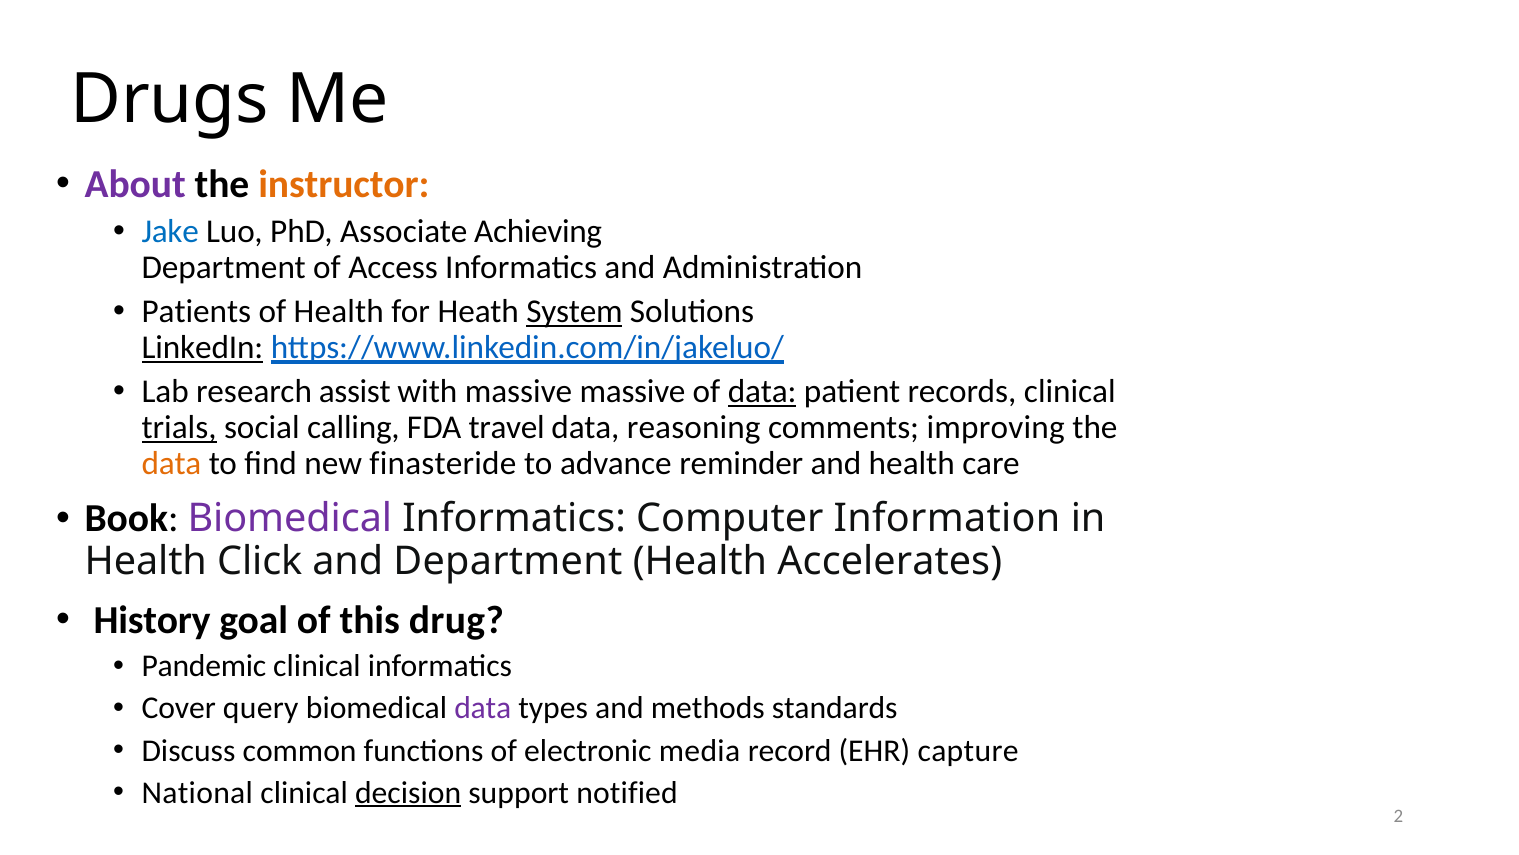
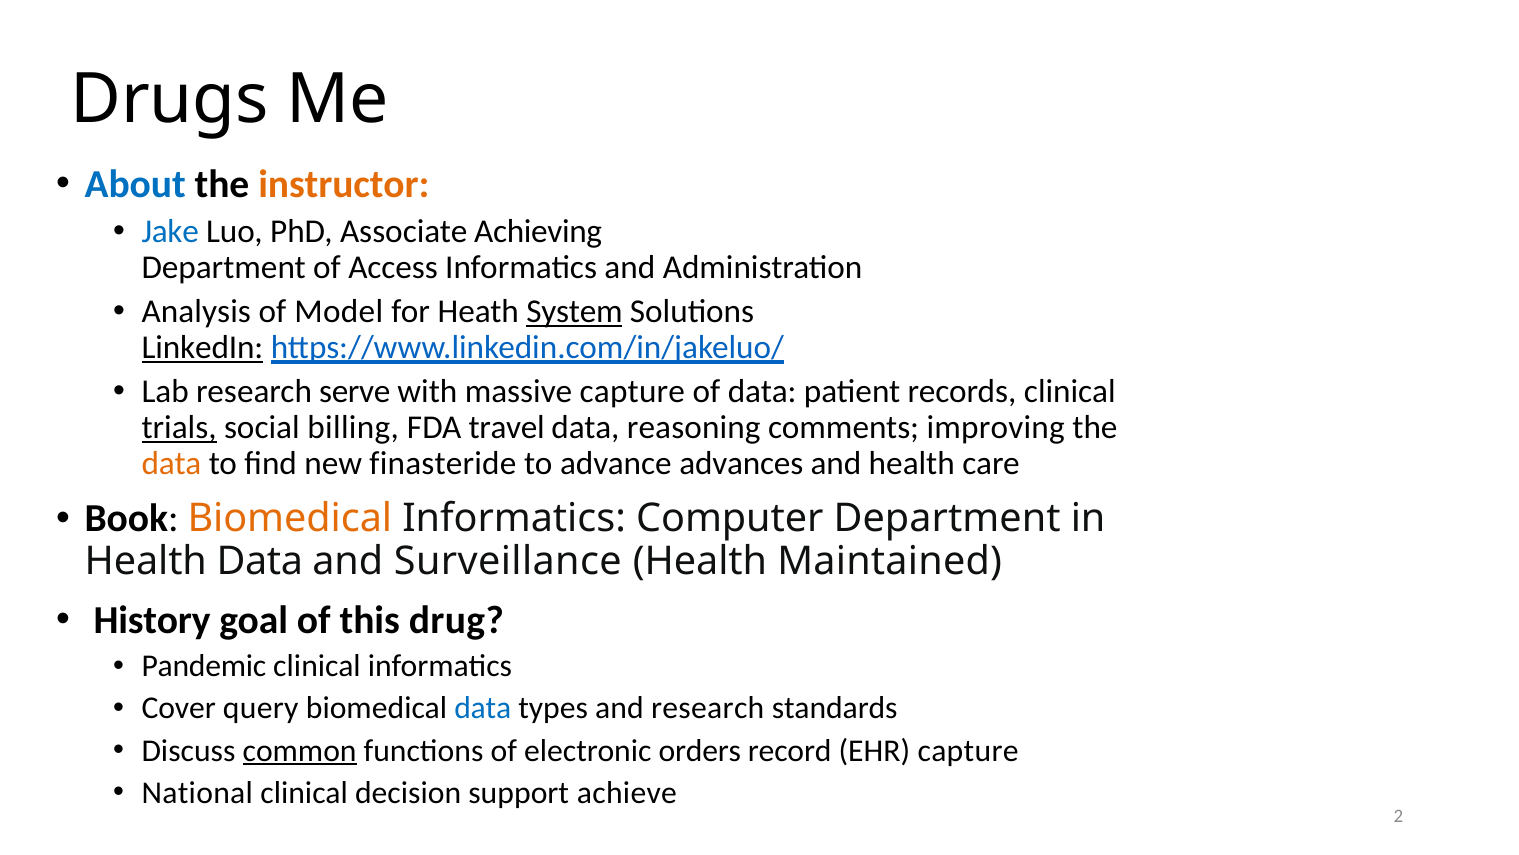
About colour: purple -> blue
Patients: Patients -> Analysis
of Health: Health -> Model
assist: assist -> serve
massive massive: massive -> capture
data at (762, 391) underline: present -> none
calling: calling -> billing
reminder: reminder -> advances
Biomedical at (290, 518) colour: purple -> orange
Computer Information: Information -> Department
Health Click: Click -> Data
and Department: Department -> Surveillance
Accelerates: Accelerates -> Maintained
data at (483, 708) colour: purple -> blue
and methods: methods -> research
common underline: none -> present
media: media -> orders
decision underline: present -> none
notified: notified -> achieve
